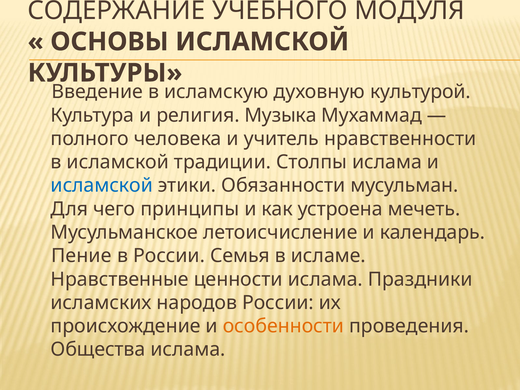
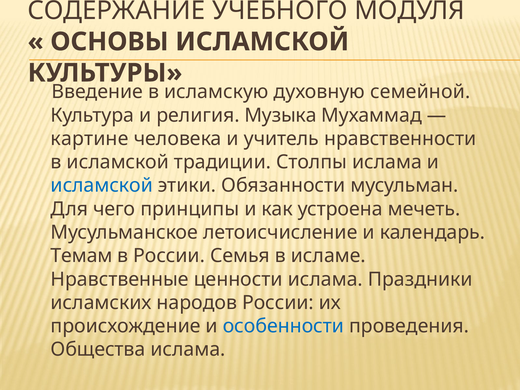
культурой: культурой -> семейной
полного: полного -> картине
Пение: Пение -> Темам
особенности colour: orange -> blue
